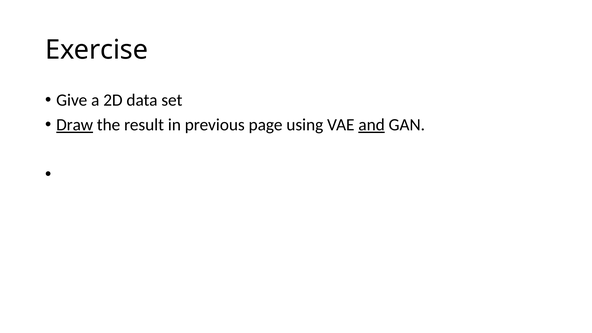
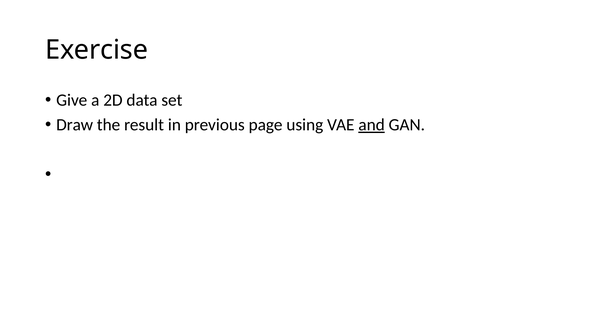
Draw underline: present -> none
